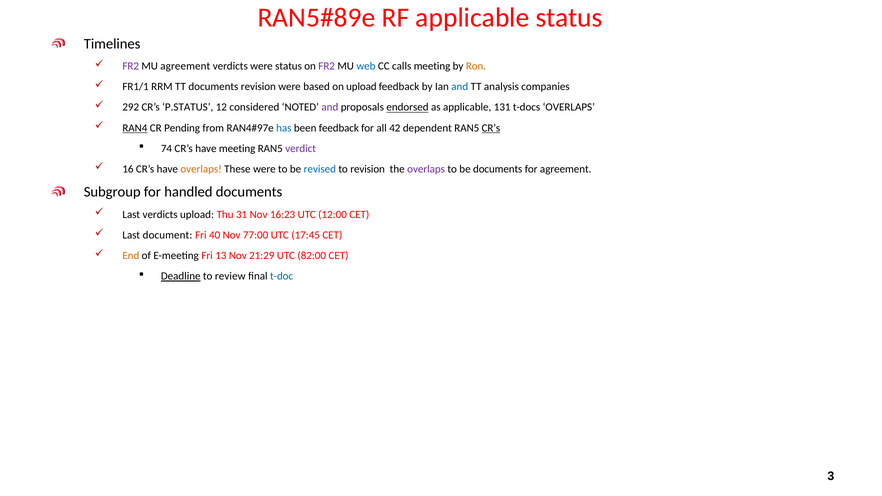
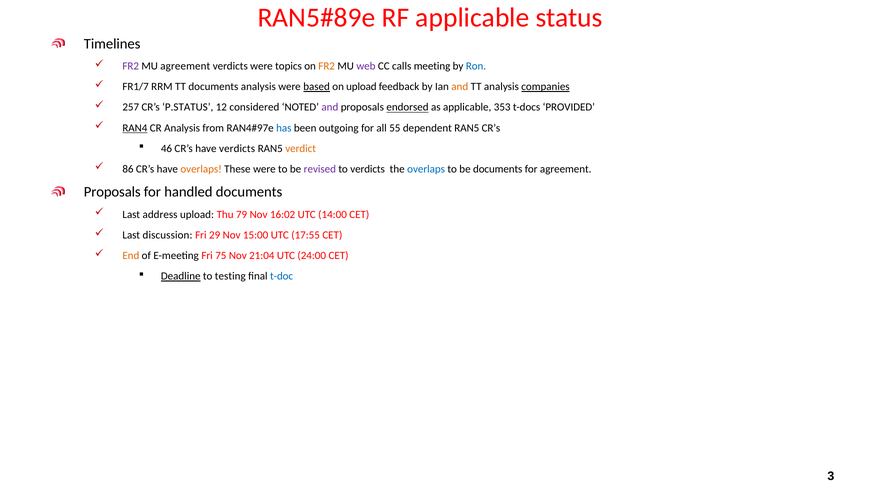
were status: status -> topics
FR2 at (327, 66) colour: purple -> orange
web colour: blue -> purple
Ron colour: orange -> blue
FR1/1: FR1/1 -> FR1/7
documents revision: revision -> analysis
based underline: none -> present
and at (460, 87) colour: blue -> orange
companies underline: none -> present
292: 292 -> 257
131: 131 -> 353
t-docs OVERLAPS: OVERLAPS -> PROVIDED
CR Pending: Pending -> Analysis
been feedback: feedback -> outgoing
42: 42 -> 55
CR’s at (491, 128) underline: present -> none
74: 74 -> 46
have meeting: meeting -> verdicts
verdict colour: purple -> orange
16: 16 -> 86
revised colour: blue -> purple
to revision: revision -> verdicts
overlaps at (426, 169) colour: purple -> blue
Subgroup at (112, 192): Subgroup -> Proposals
Last verdicts: verdicts -> address
31: 31 -> 79
16:23: 16:23 -> 16:02
12:00: 12:00 -> 14:00
document: document -> discussion
40: 40 -> 29
77:00: 77:00 -> 15:00
17:45: 17:45 -> 17:55
13: 13 -> 75
21:29: 21:29 -> 21:04
82:00: 82:00 -> 24:00
review: review -> testing
